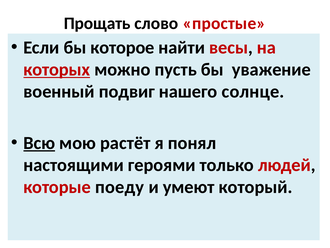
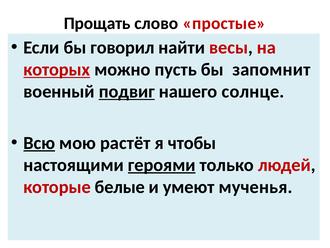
которое: которое -> говорил
уважение: уважение -> запомнит
подвиг underline: none -> present
понял: понял -> чтобы
героями underline: none -> present
поеду: поеду -> белые
который: который -> мученья
